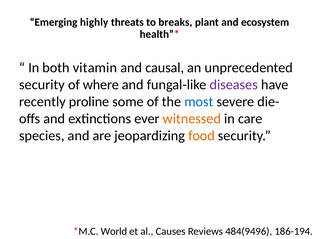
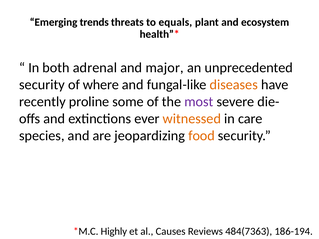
highly: highly -> trends
breaks: breaks -> equals
vitamin: vitamin -> adrenal
causal: causal -> major
diseases colour: purple -> orange
most colour: blue -> purple
World: World -> Highly
484(9496: 484(9496 -> 484(7363
